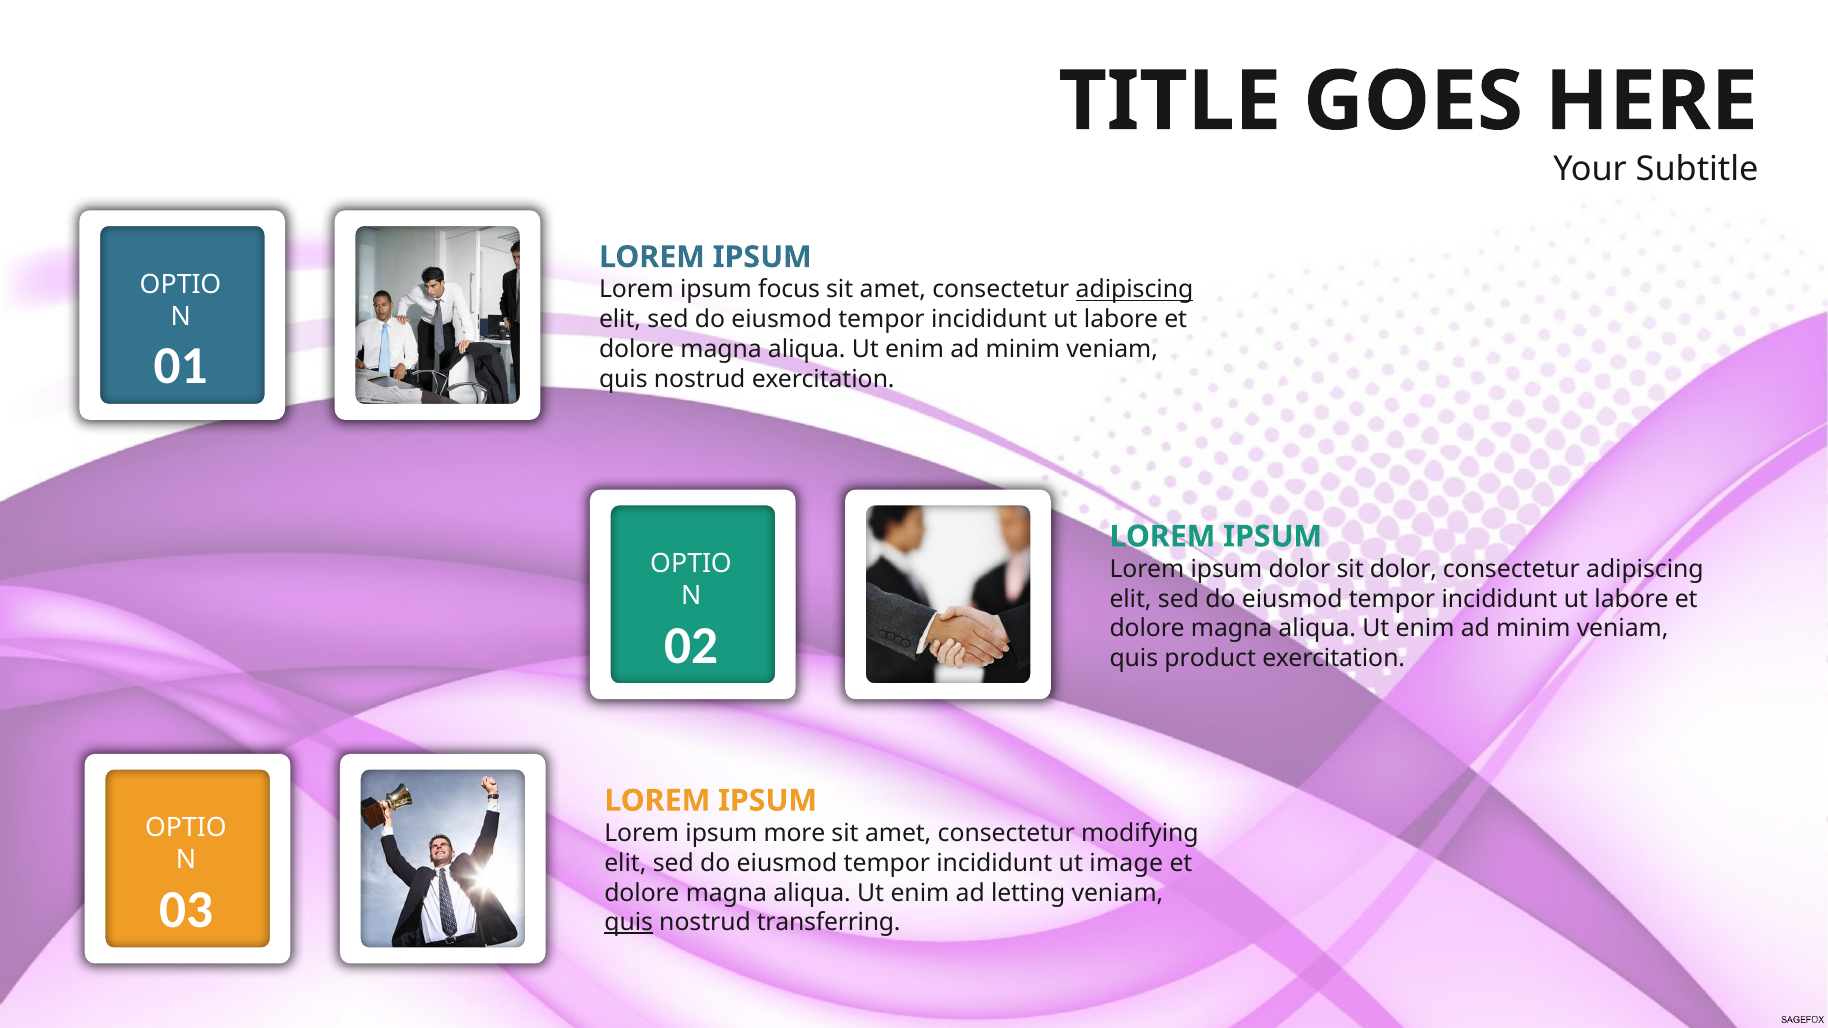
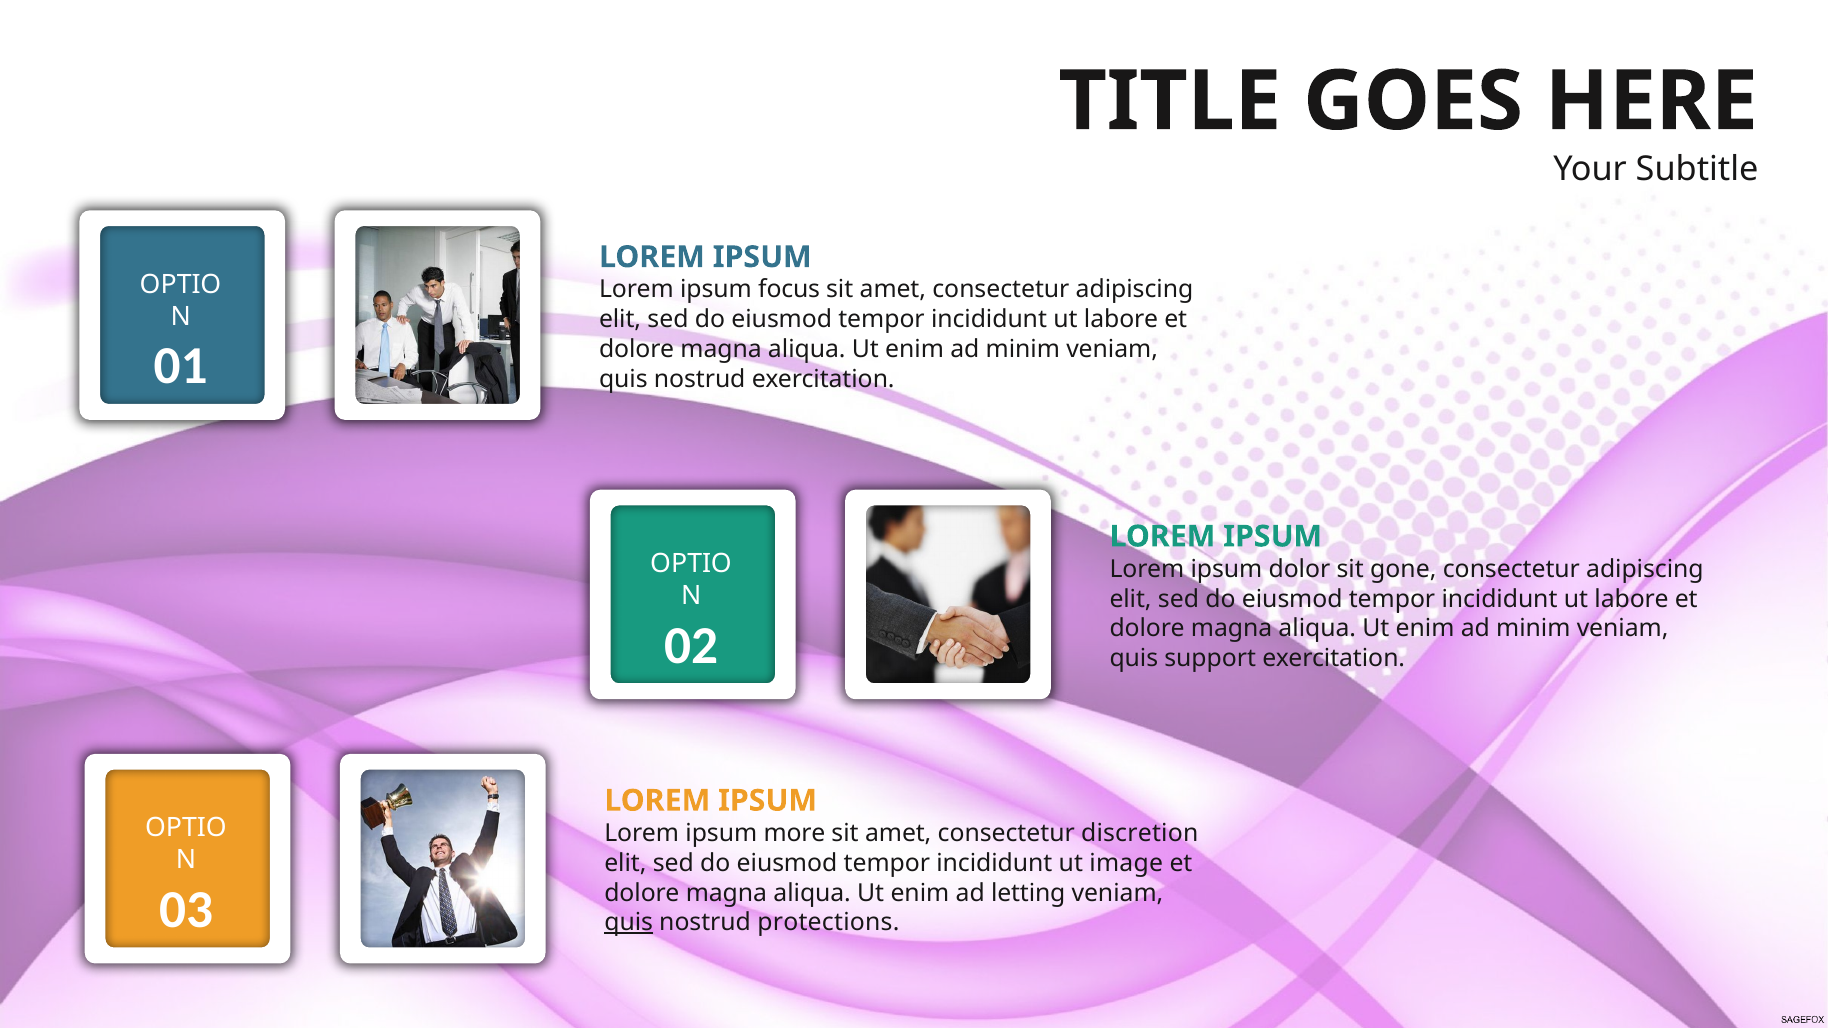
adipiscing at (1134, 290) underline: present -> none
sit dolor: dolor -> gone
product: product -> support
modifying: modifying -> discretion
transferring: transferring -> protections
